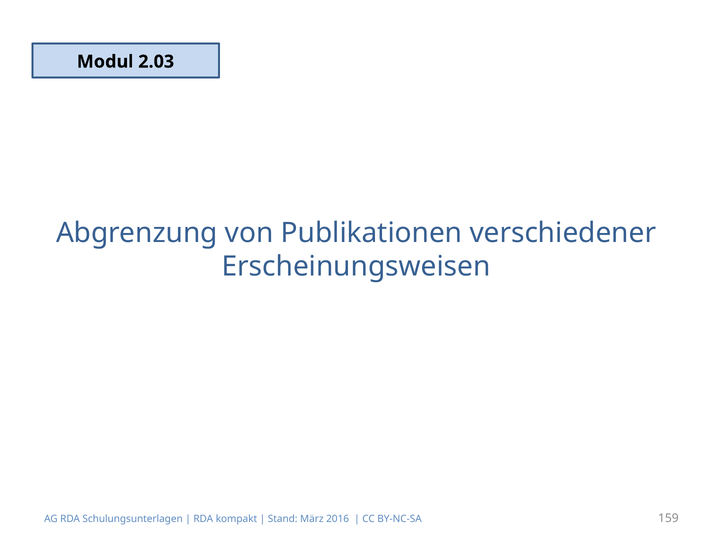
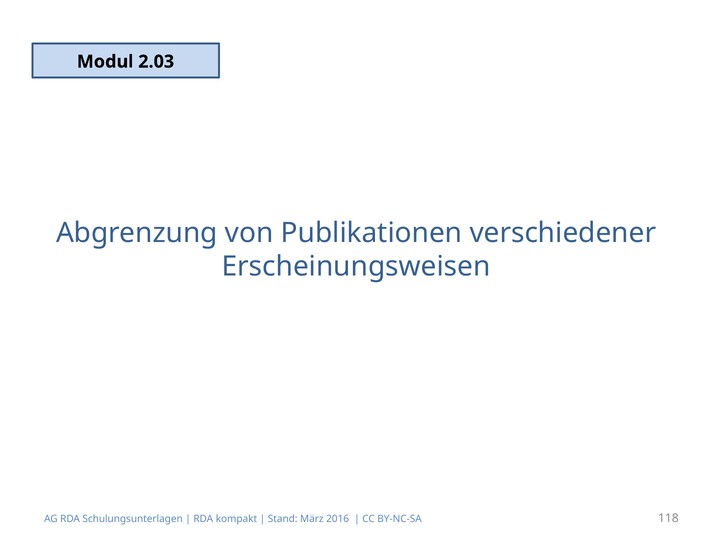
159: 159 -> 118
